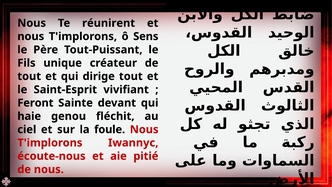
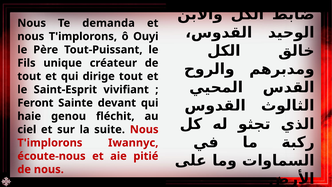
réunirent: réunirent -> demanda
Sens: Sens -> Ouyi
foule: foule -> suite
